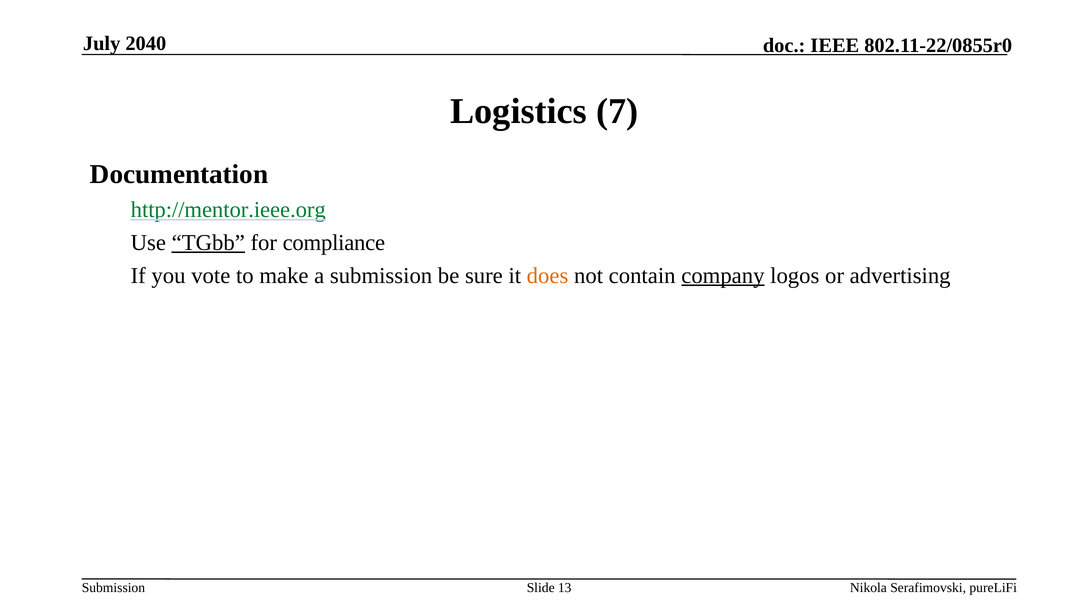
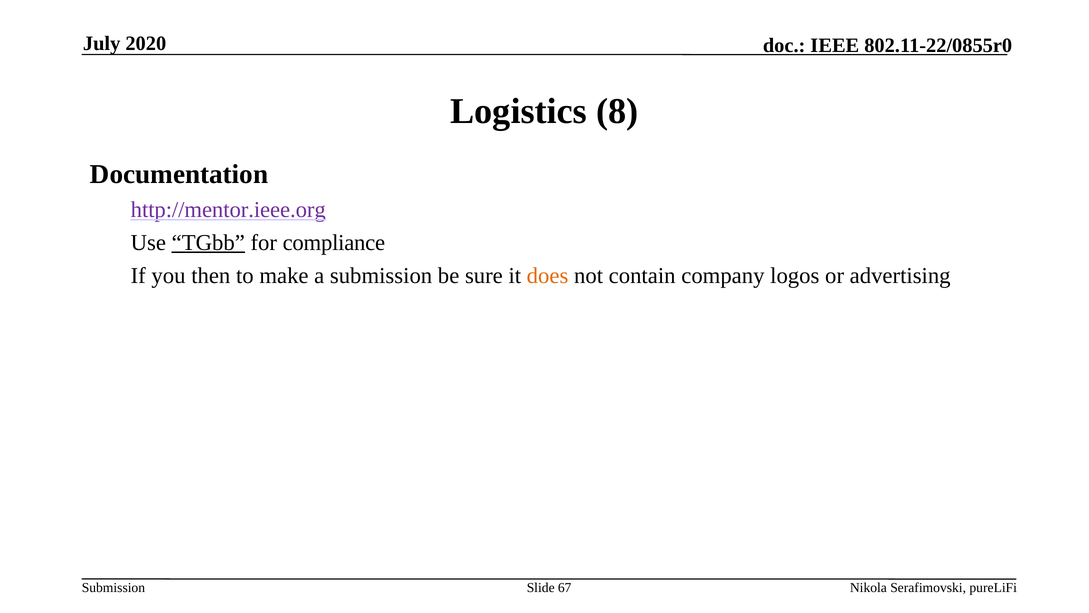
2040: 2040 -> 2020
7: 7 -> 8
http://mentor.ieee.org colour: green -> purple
vote: vote -> then
company underline: present -> none
13: 13 -> 67
